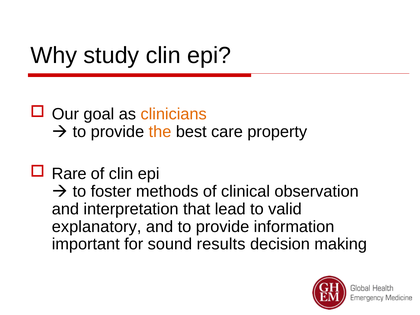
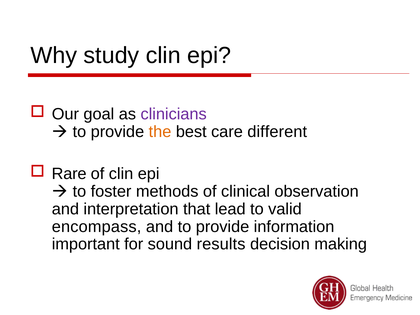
clinicians colour: orange -> purple
property: property -> different
explanatory: explanatory -> encompass
